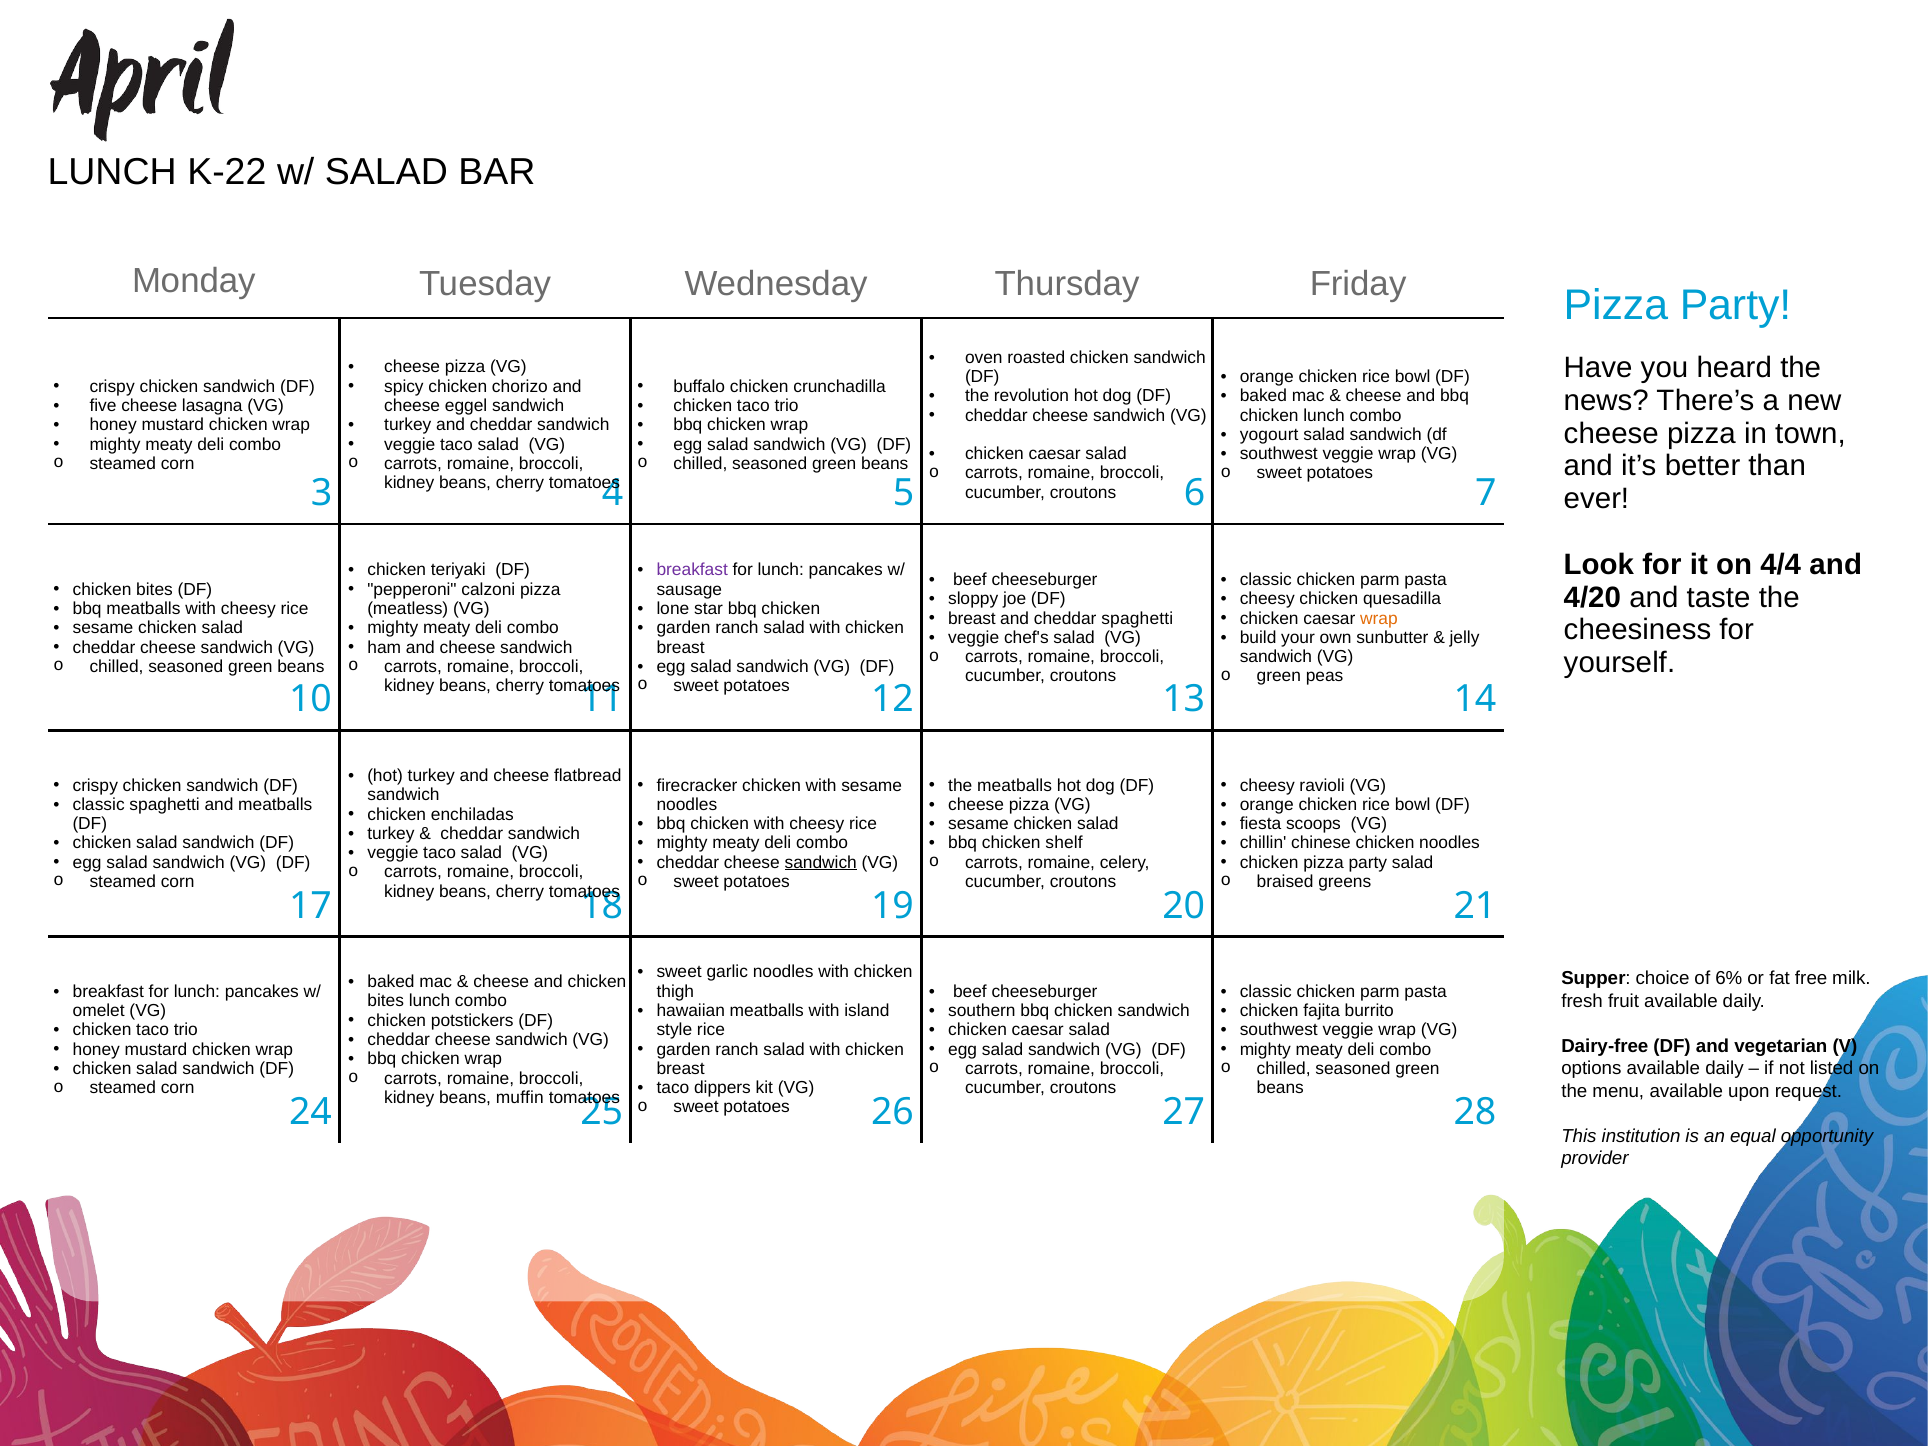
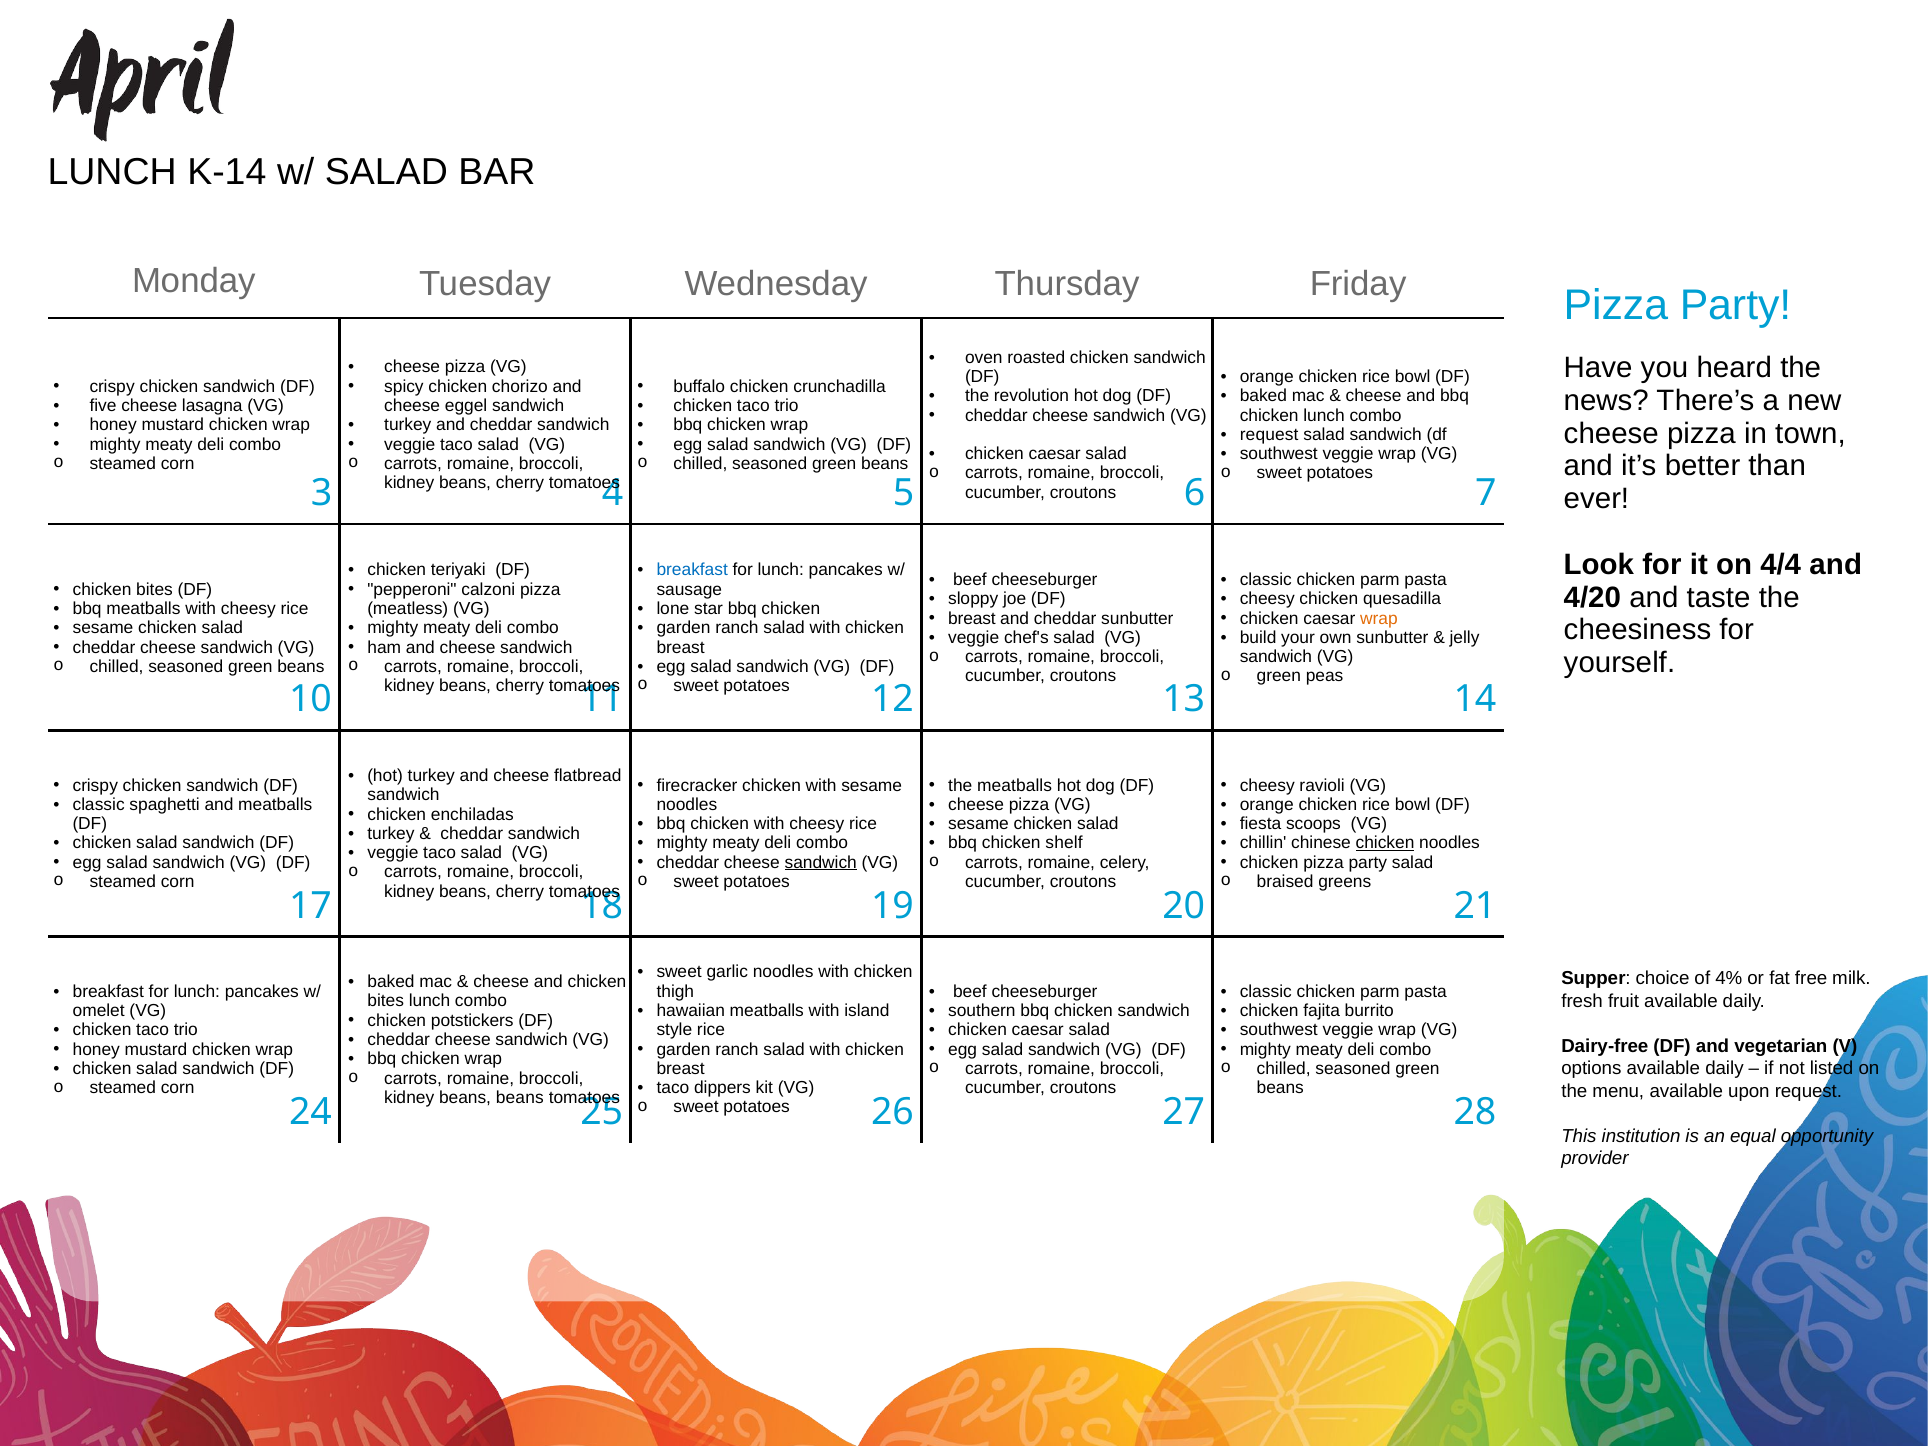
K-22: K-22 -> K-14
yogourt at (1269, 435): yogourt -> request
breakfast at (692, 570) colour: purple -> blue
cheddar spaghetti: spaghetti -> sunbutter
chicken at (1385, 843) underline: none -> present
6%: 6% -> 4%
beans muffin: muffin -> beans
